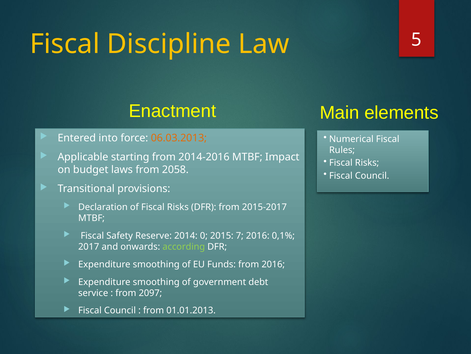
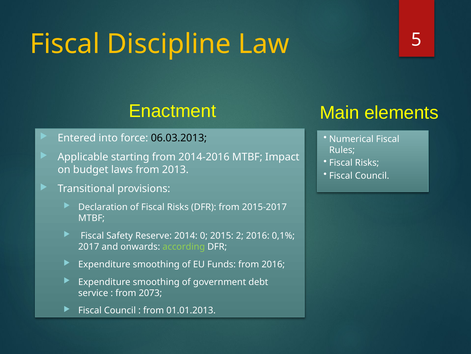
06.03.2013 colour: orange -> black
2058: 2058 -> 2013
7: 7 -> 2
2097: 2097 -> 2073
